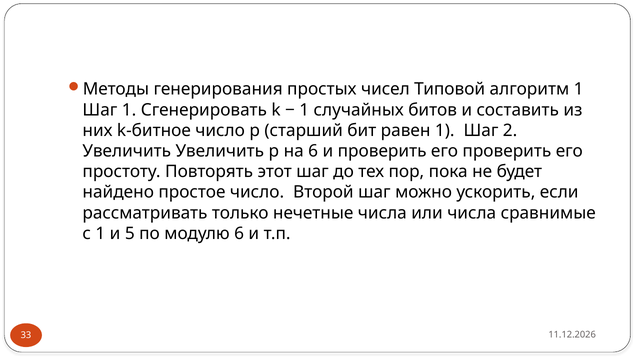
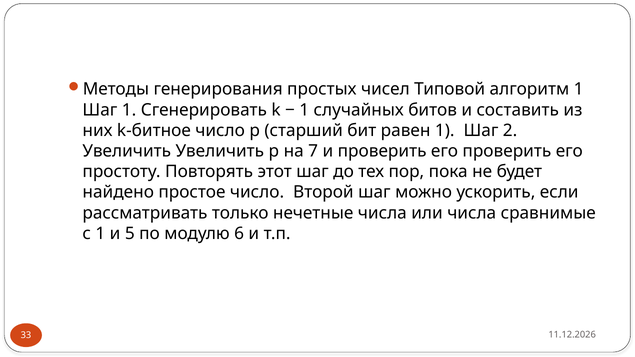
на 6: 6 -> 7
